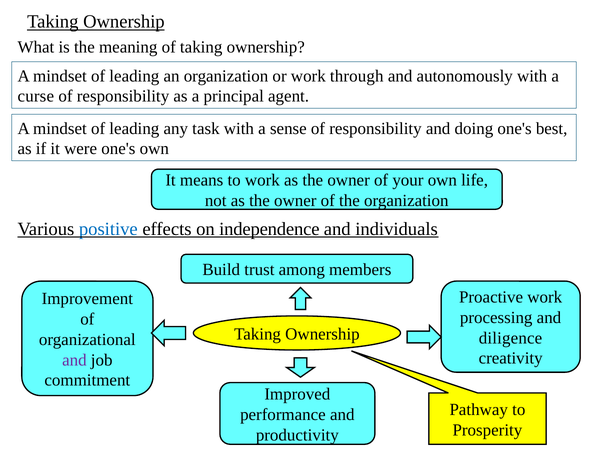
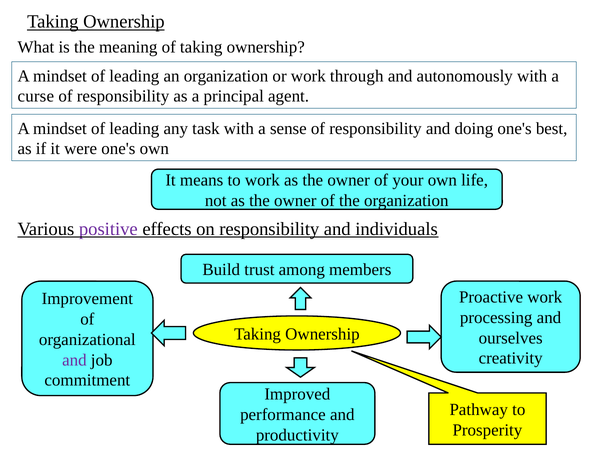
positive colour: blue -> purple
on independence: independence -> responsibility
diligence: diligence -> ourselves
